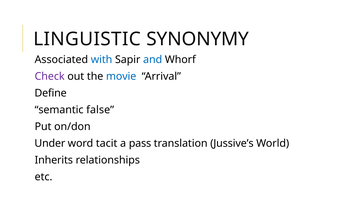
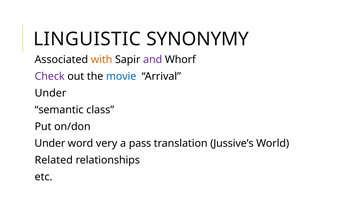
with colour: blue -> orange
and colour: blue -> purple
Define at (51, 93): Define -> Under
false: false -> class
tacit: tacit -> very
Inherits: Inherits -> Related
